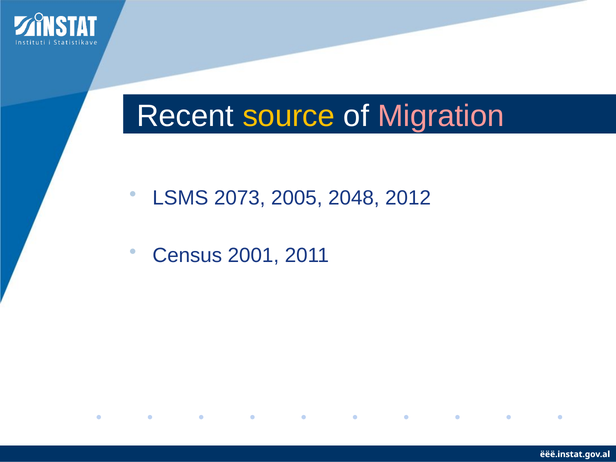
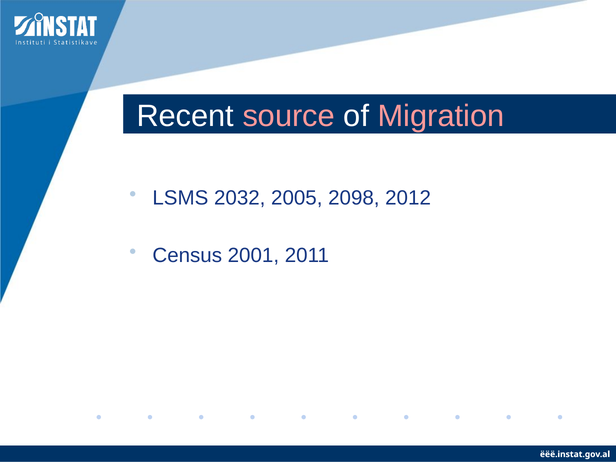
source colour: yellow -> pink
2073: 2073 -> 2032
2048: 2048 -> 2098
